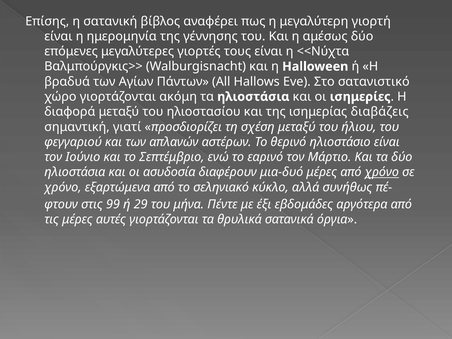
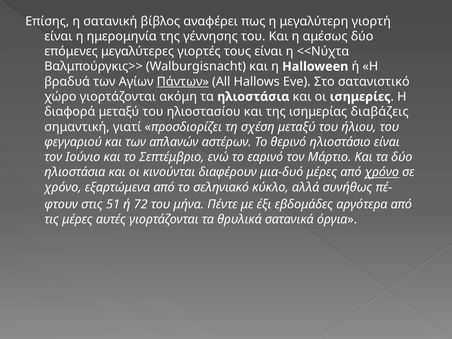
Πάντων underline: none -> present
ασυδοσία: ασυδοσία -> κινούνται
99: 99 -> 51
29: 29 -> 72
